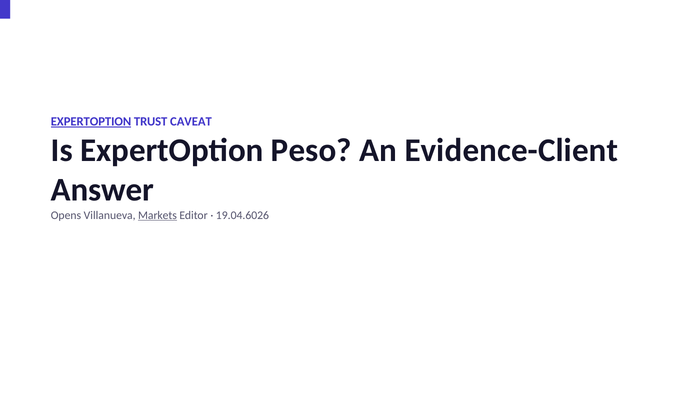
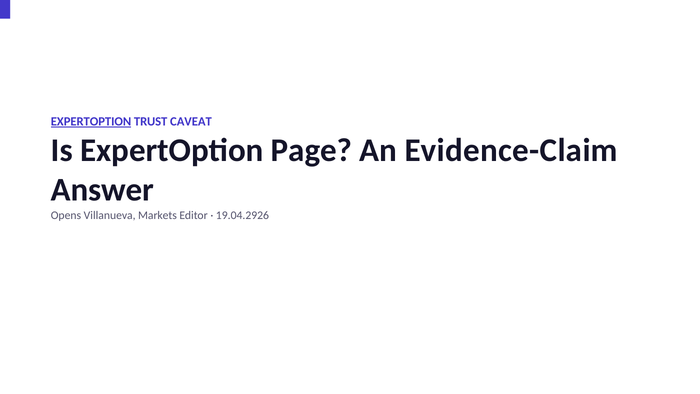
Peso: Peso -> Page
Evidence-Client: Evidence-Client -> Evidence-Claim
Markets underline: present -> none
19.04.6026: 19.04.6026 -> 19.04.2926
